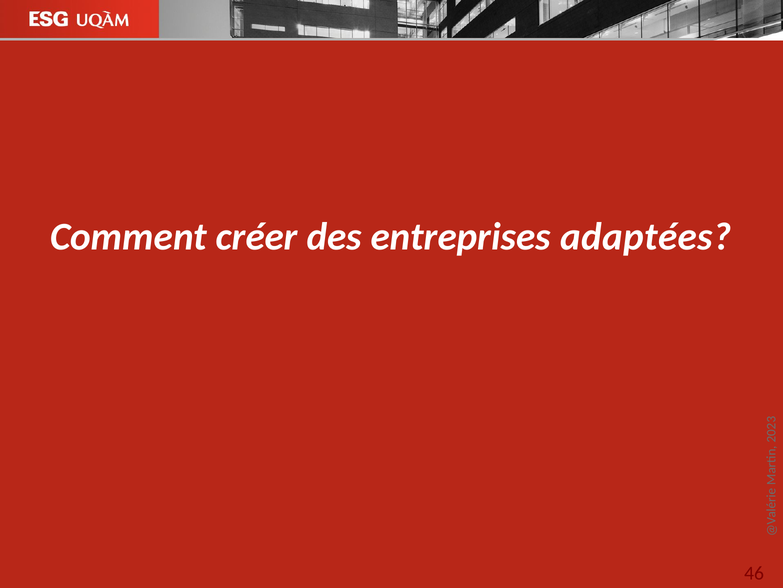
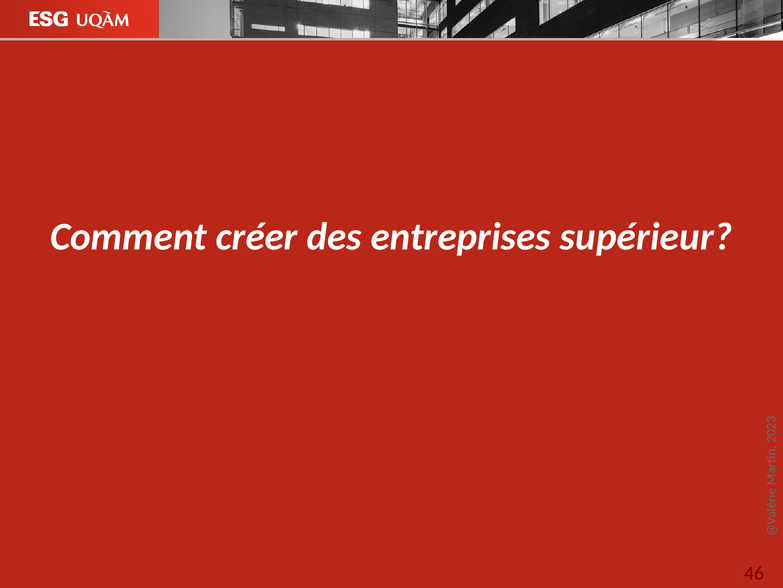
adaptées: adaptées -> supérieur
